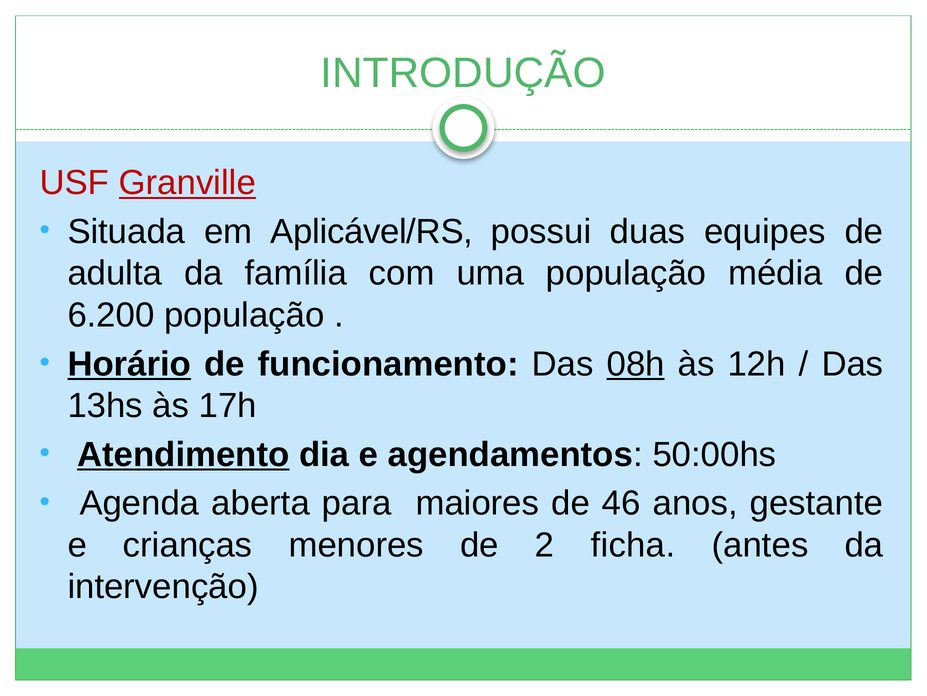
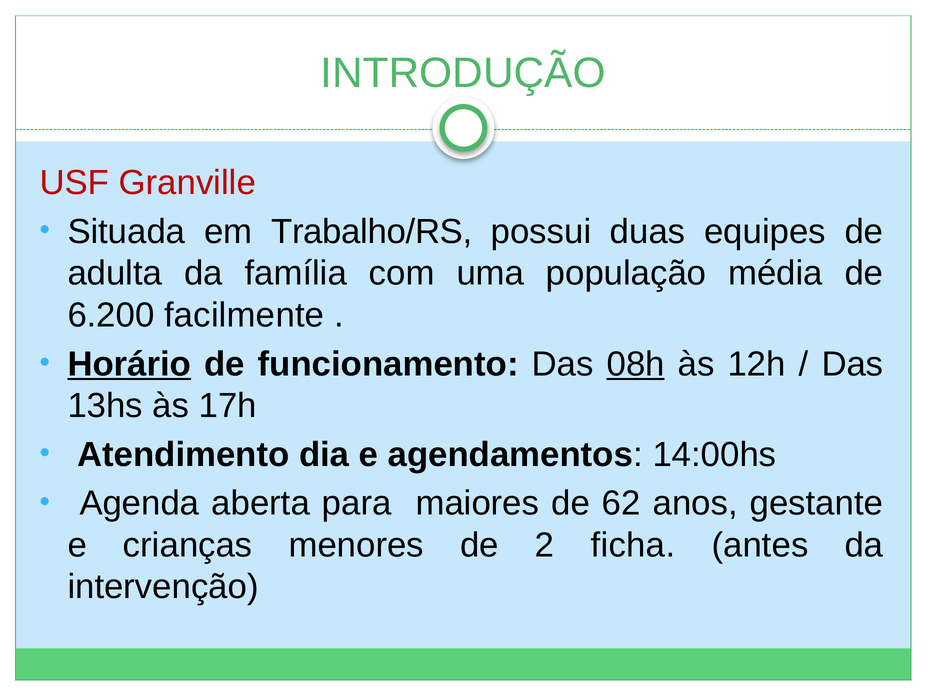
Granville underline: present -> none
Aplicável/RS: Aplicável/RS -> Trabalho/RS
6.200 população: população -> facilmente
Atendimento underline: present -> none
50:00hs: 50:00hs -> 14:00hs
46: 46 -> 62
